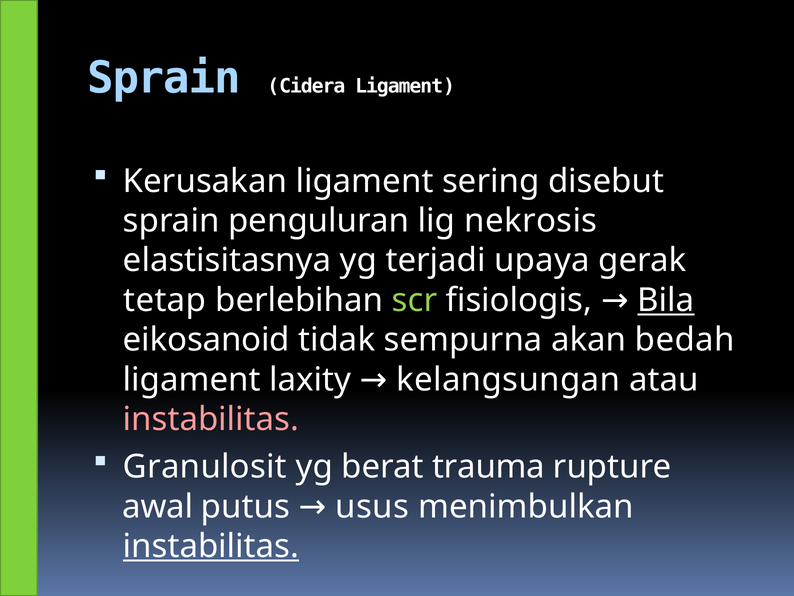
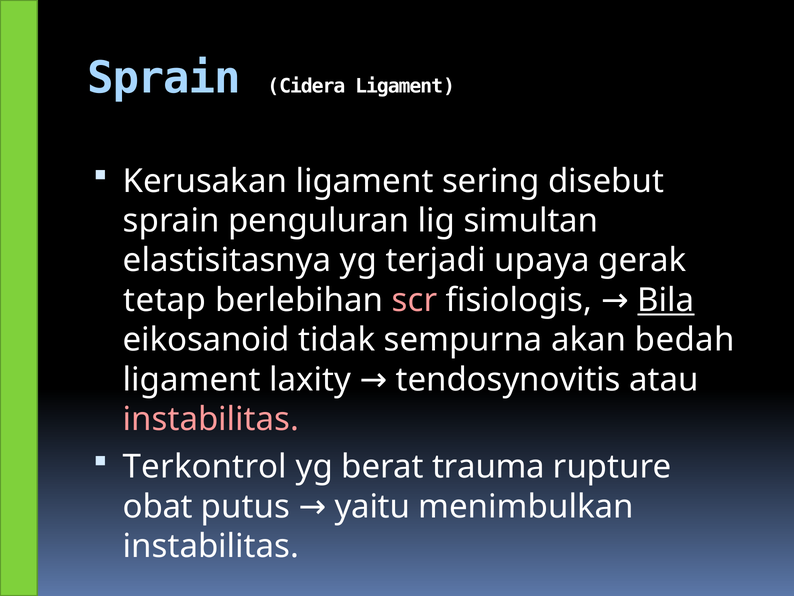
nekrosis: nekrosis -> simultan
scr colour: light green -> pink
kelangsungan: kelangsungan -> tendosynovitis
Granulosit: Granulosit -> Terkontrol
awal: awal -> obat
usus: usus -> yaitu
instabilitas at (211, 546) underline: present -> none
